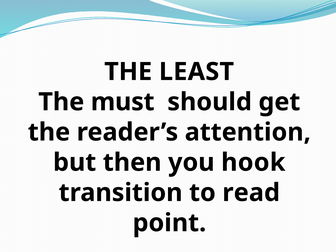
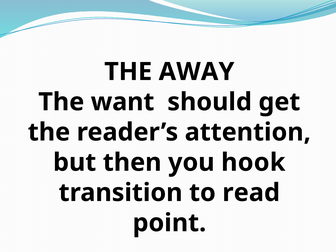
LEAST: LEAST -> AWAY
must: must -> want
